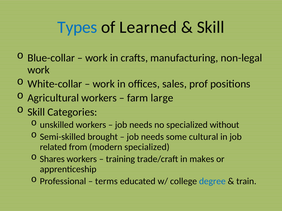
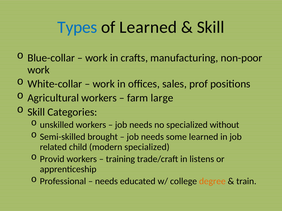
non-legal: non-legal -> non-poor
some cultural: cultural -> learned
from: from -> child
Shares: Shares -> Provid
makes: makes -> listens
terms at (106, 182): terms -> needs
degree colour: blue -> orange
